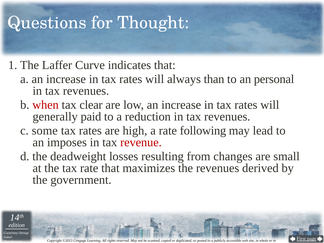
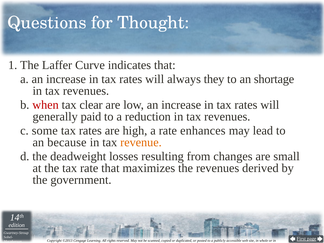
than: than -> they
personal: personal -> shortage
following: following -> enhances
imposes: imposes -> because
revenue colour: red -> orange
